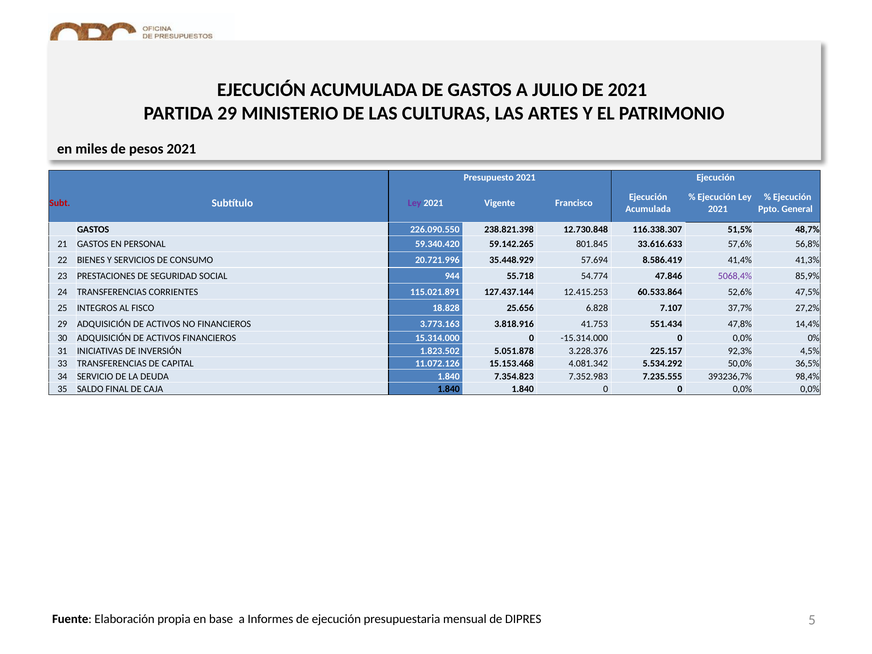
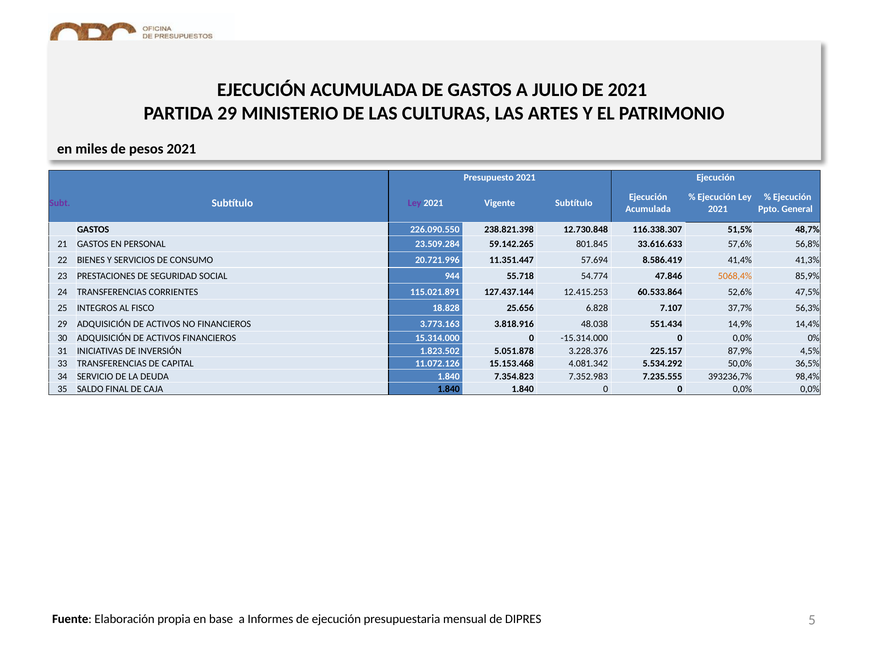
Subt colour: red -> purple
Vigente Francisco: Francisco -> Subtítulo
59.340.420: 59.340.420 -> 23.509.284
35.448.929: 35.448.929 -> 11.351.447
5068,4% colour: purple -> orange
27,2%: 27,2% -> 56,3%
41.753: 41.753 -> 48.038
47,8%: 47,8% -> 14,9%
92,3%: 92,3% -> 87,9%
